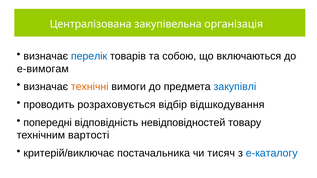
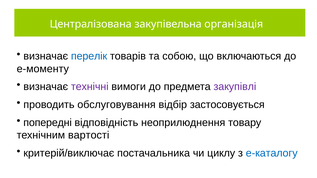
е-вимогам: е-вимогам -> е-моменту
технічні colour: orange -> purple
закупівлі colour: blue -> purple
розраховується: розраховується -> обслуговування
відшкодування: відшкодування -> застосовується
невідповідностей: невідповідностей -> неоприлюднення
тисяч: тисяч -> циклу
